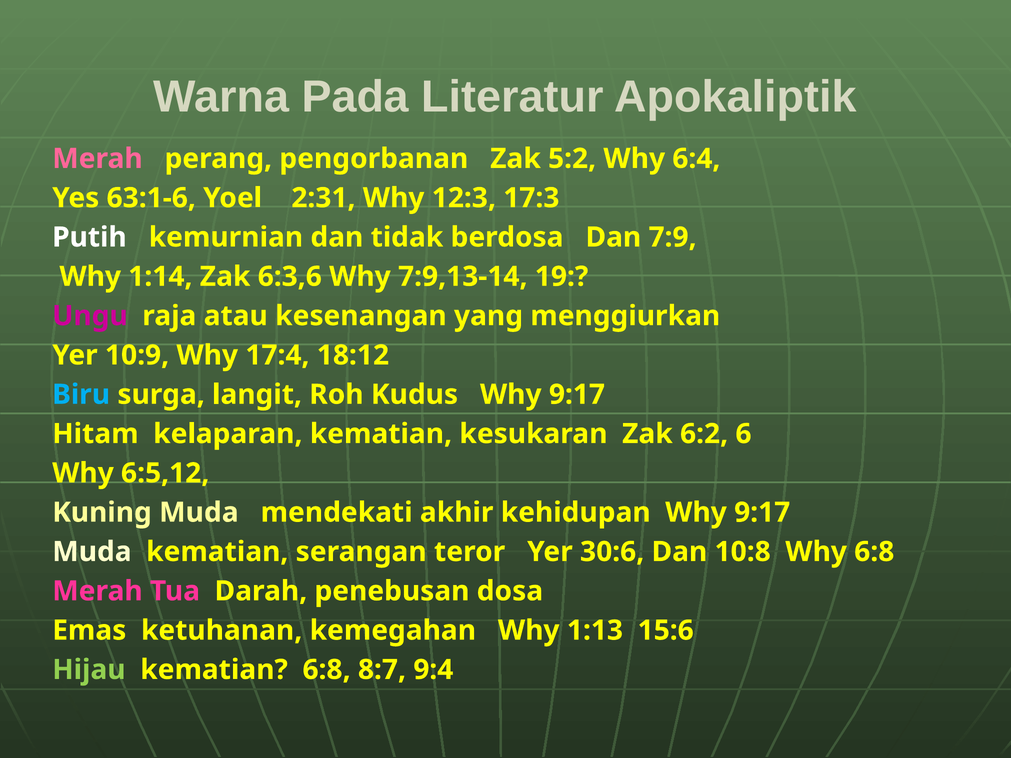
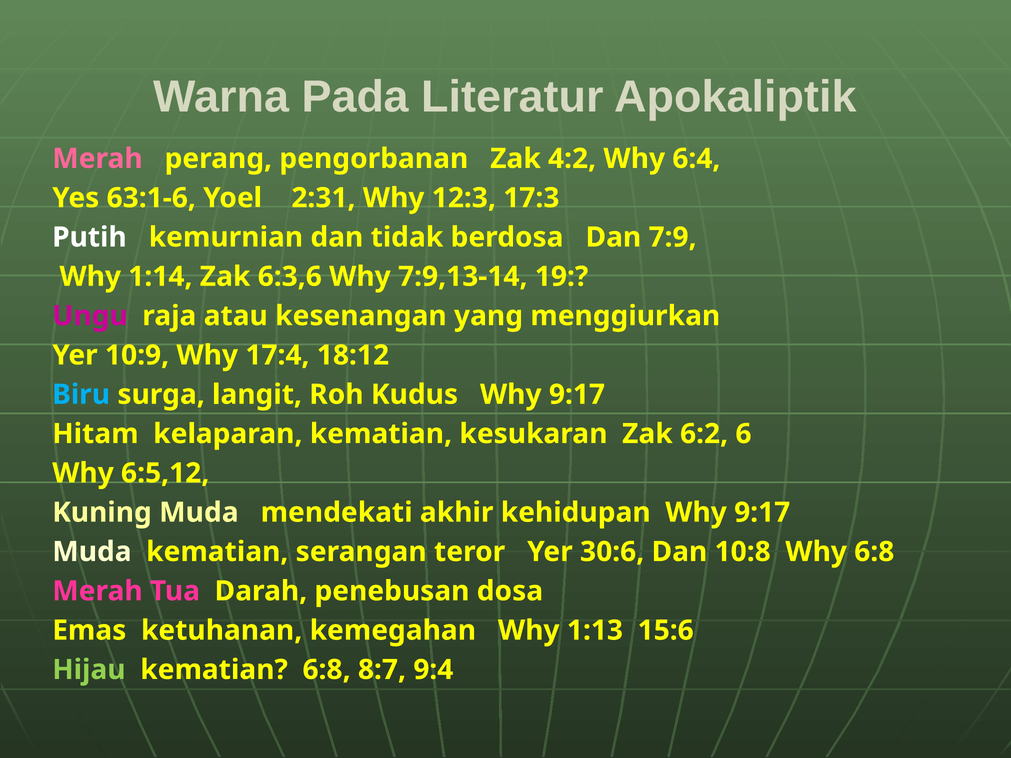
5:2: 5:2 -> 4:2
